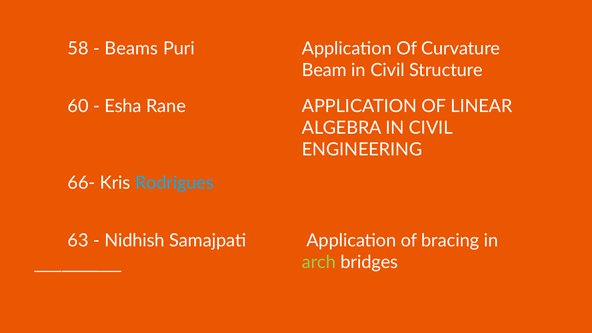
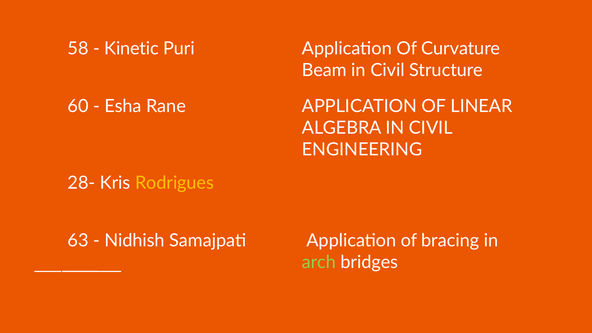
Beams: Beams -> Kinetic
66-: 66- -> 28-
Rodrigues colour: light blue -> yellow
